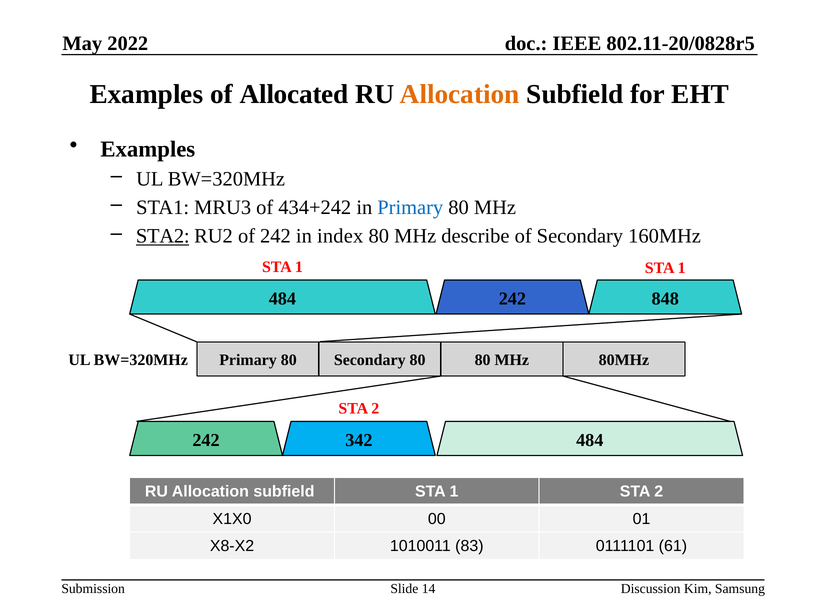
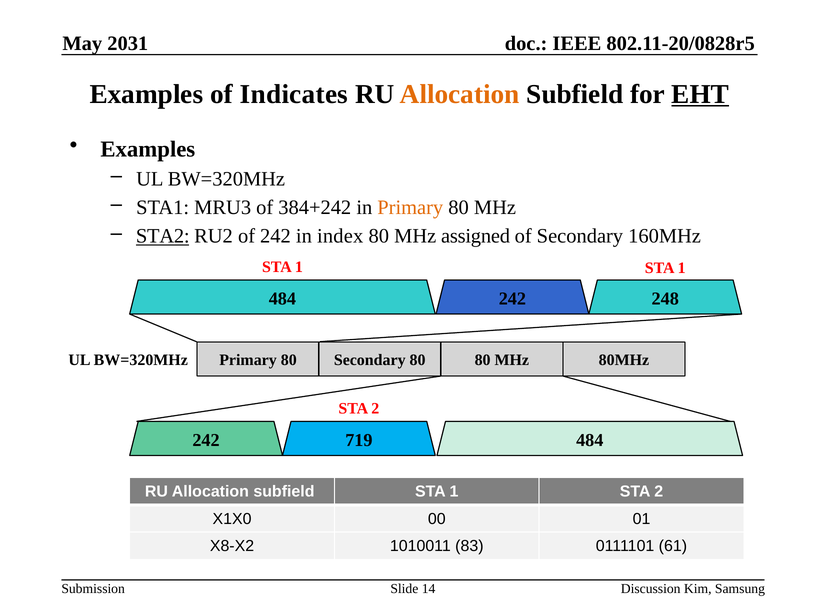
2022: 2022 -> 2031
Allocated: Allocated -> Indicates
EHT underline: none -> present
434+242: 434+242 -> 384+242
Primary at (410, 208) colour: blue -> orange
describe: describe -> assigned
848: 848 -> 248
342: 342 -> 719
